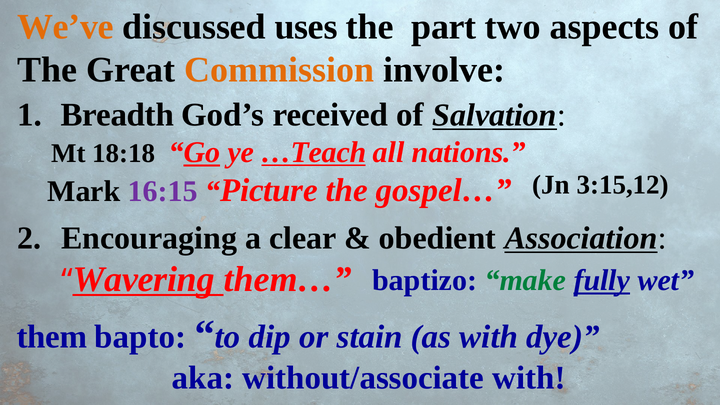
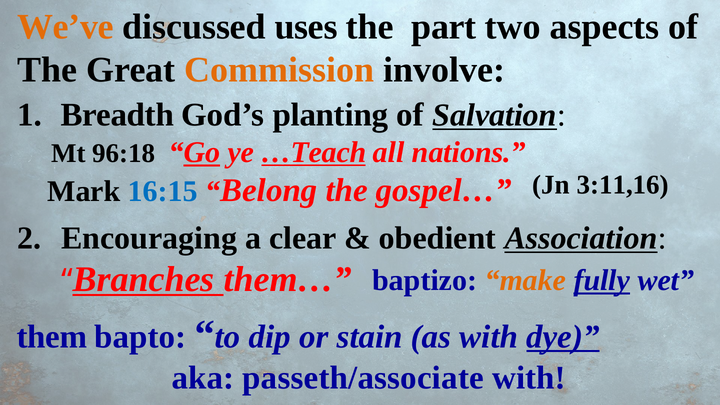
received: received -> planting
18:18: 18:18 -> 96:18
3:15,12: 3:15,12 -> 3:11,16
16:15 colour: purple -> blue
Picture: Picture -> Belong
make colour: green -> orange
Wavering: Wavering -> Branches
dye underline: none -> present
without/associate: without/associate -> passeth/associate
